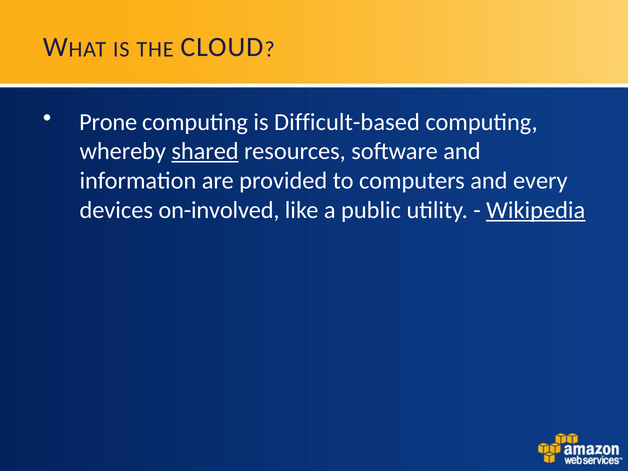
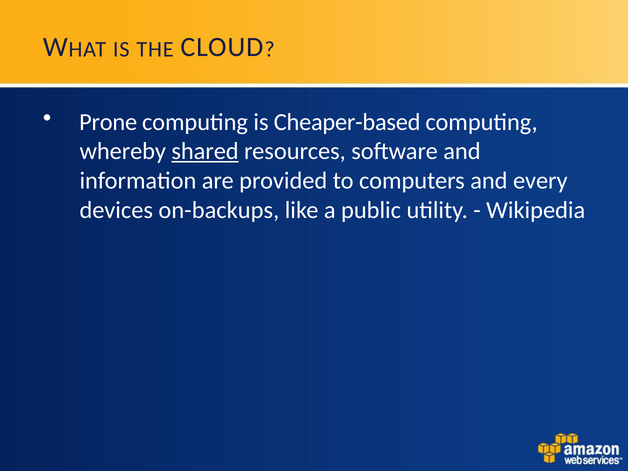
Difficult-based: Difficult-based -> Cheaper-based
on-involved: on-involved -> on-backups
Wikipedia underline: present -> none
